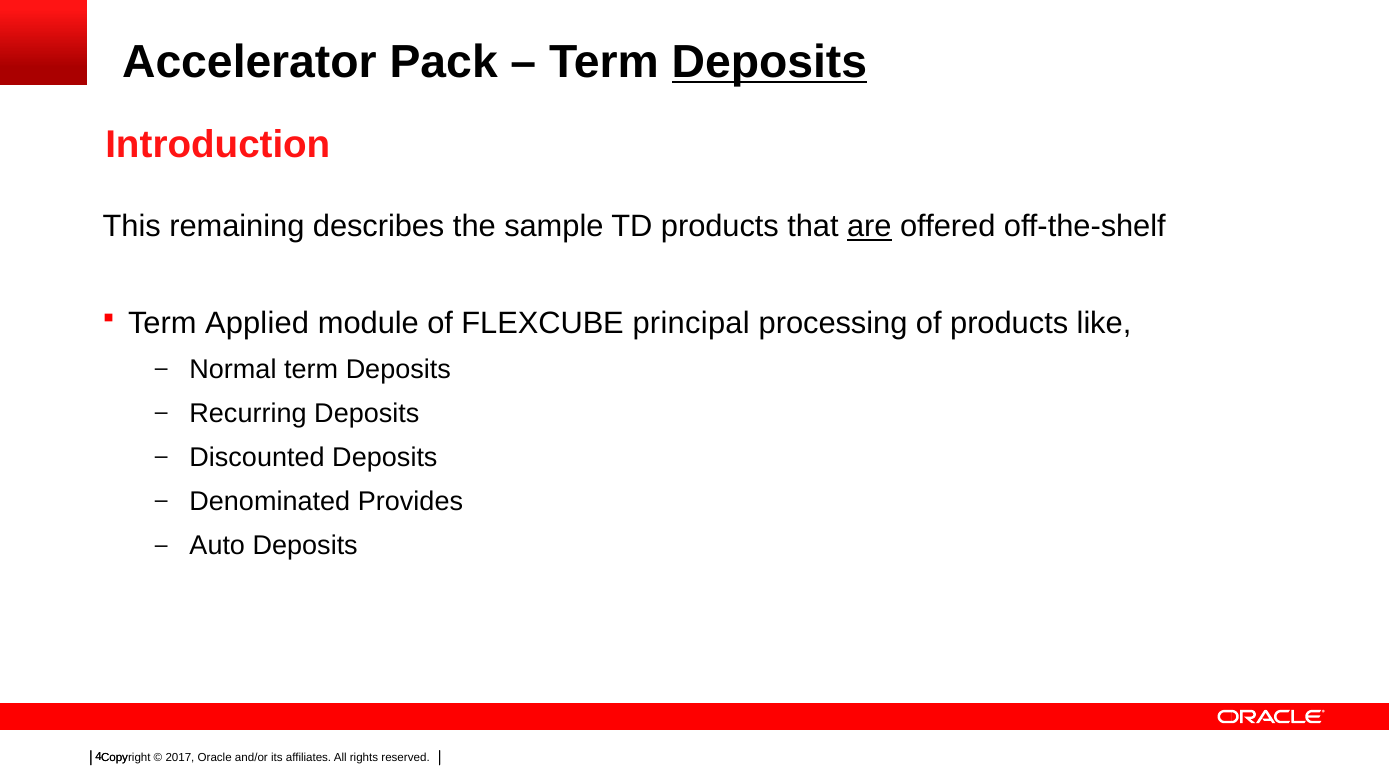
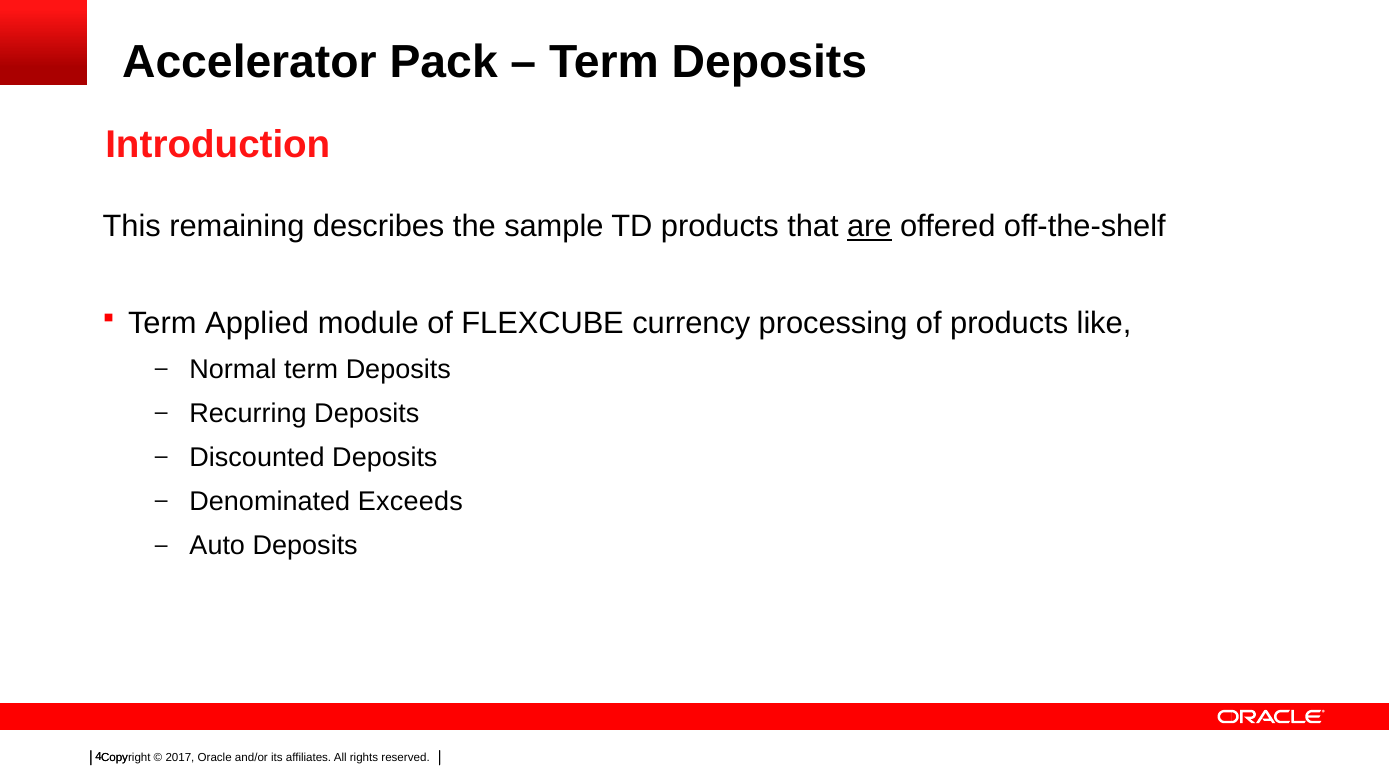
Deposits at (769, 62) underline: present -> none
principal: principal -> currency
Provides: Provides -> Exceeds
